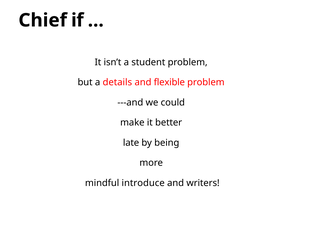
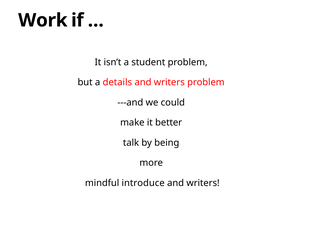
Chief: Chief -> Work
flexible at (169, 82): flexible -> writers
late: late -> talk
